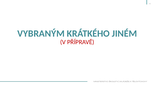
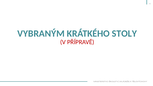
JINÉM: JINÉM -> STOLY
